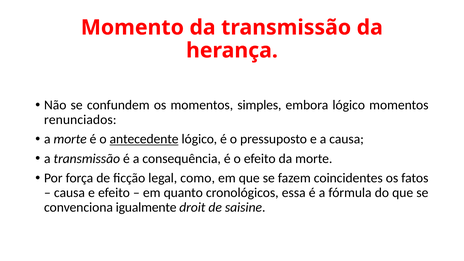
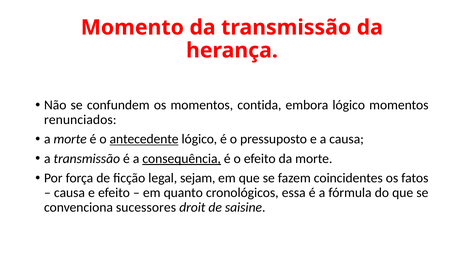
simples: simples -> contida
consequência underline: none -> present
como: como -> sejam
igualmente: igualmente -> sucessores
